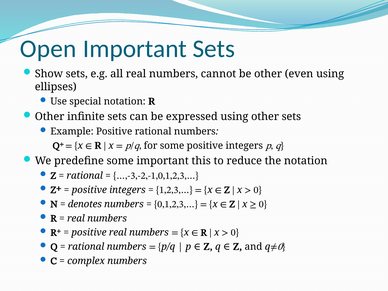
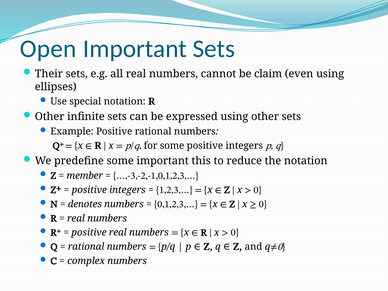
Show: Show -> Their
be other: other -> claim
rational at (85, 176): rational -> member
